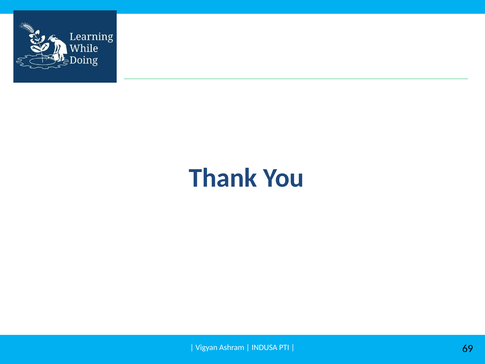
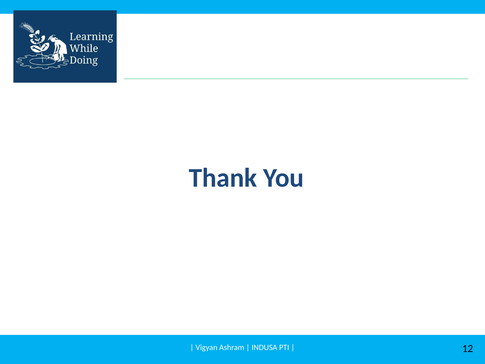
69: 69 -> 12
